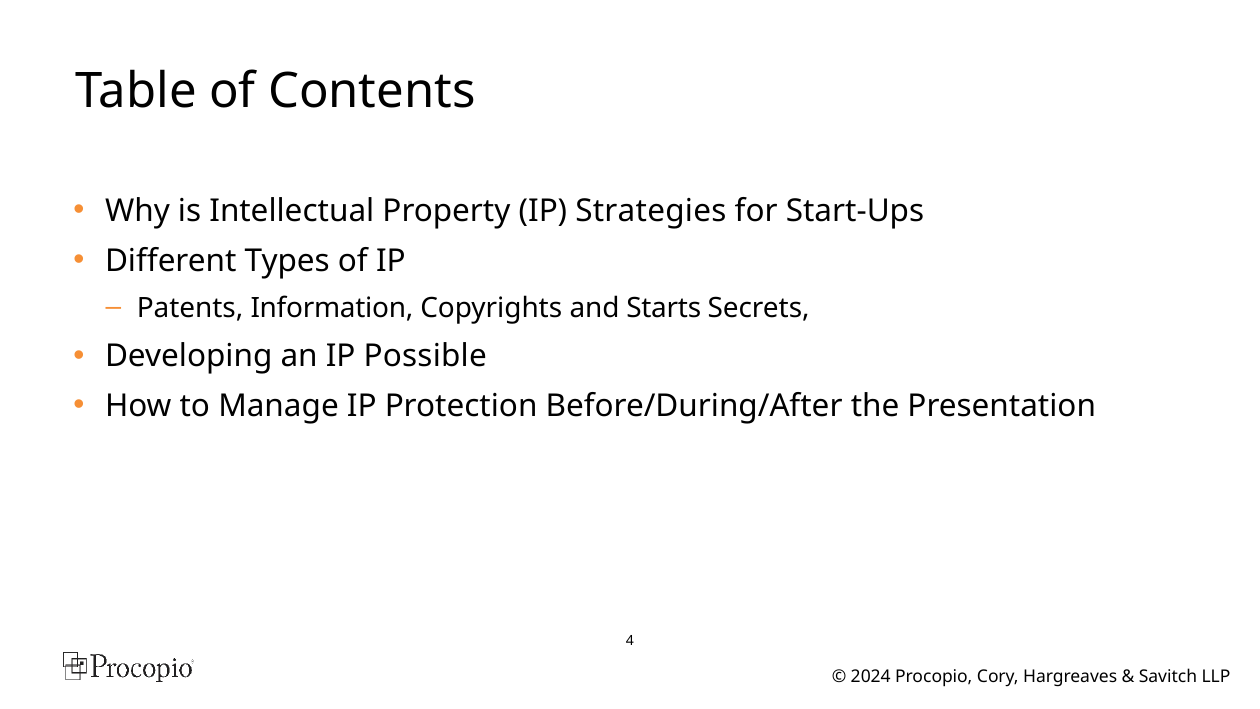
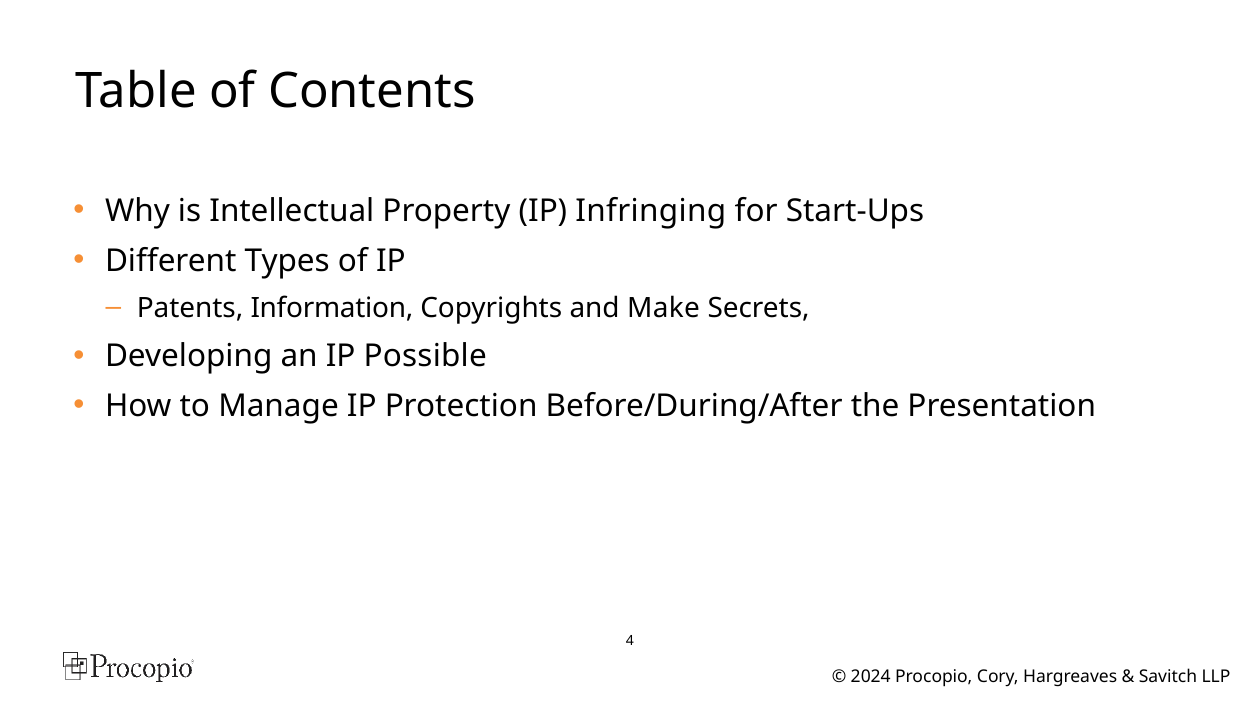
Strategies: Strategies -> Infringing
Starts: Starts -> Make
